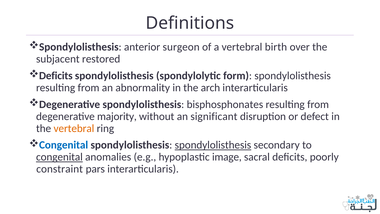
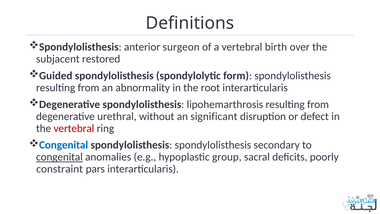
Deficits at (56, 76): Deficits -> Guided
arch: arch -> root
bisphosphonates: bisphosphonates -> lipohemarthrosis
majority: majority -> urethral
vertebral at (74, 128) colour: orange -> red
spondylolisthesis at (213, 145) underline: present -> none
image: image -> group
